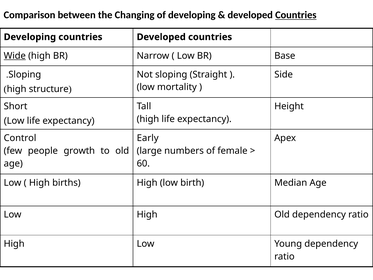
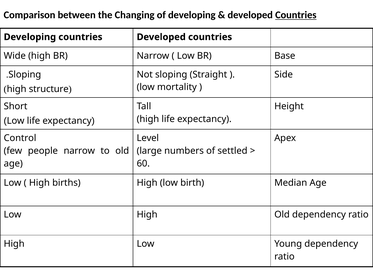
Wide underline: present -> none
Early: Early -> Level
people growth: growth -> narrow
female: female -> settled
